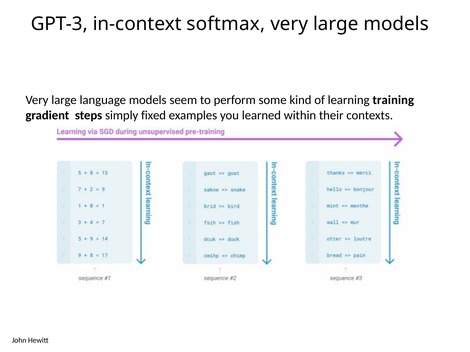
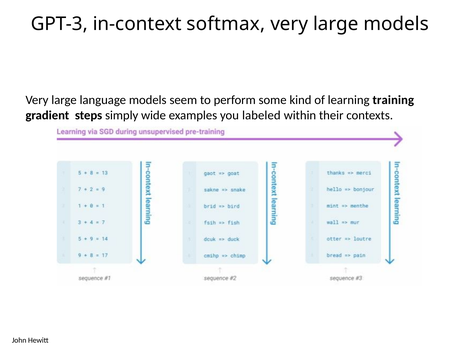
fixed: fixed -> wide
learned: learned -> labeled
